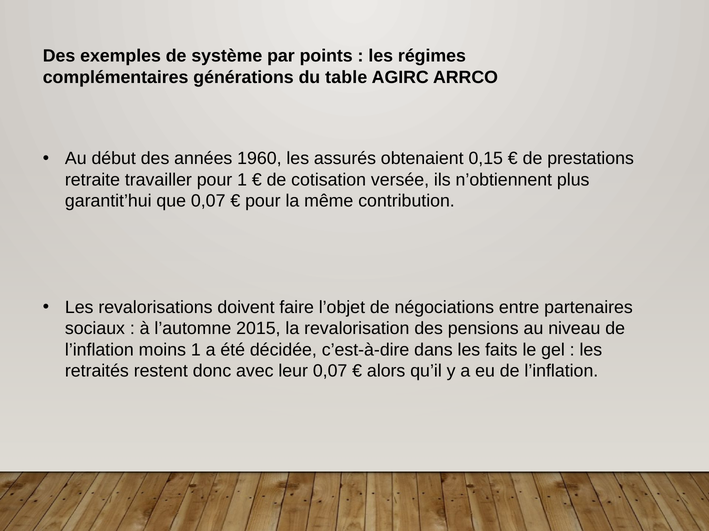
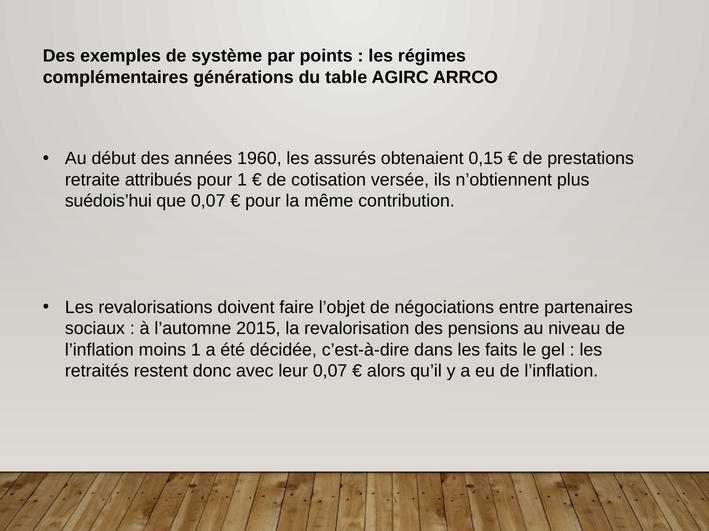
travailler: travailler -> attribués
garantit’hui: garantit’hui -> suédois’hui
